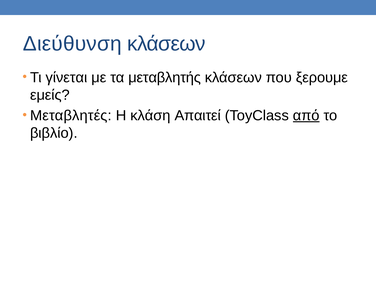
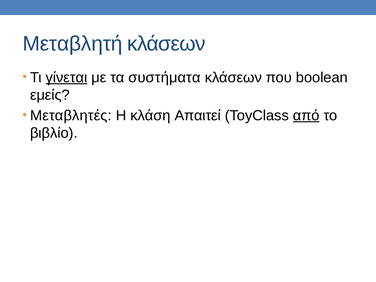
Διεύθυνση: Διεύθυνση -> Μεταβλητή
γίνεται underline: none -> present
μεταβλητής: μεταβλητής -> συστήματα
ξερουμε: ξερουμε -> boolean
